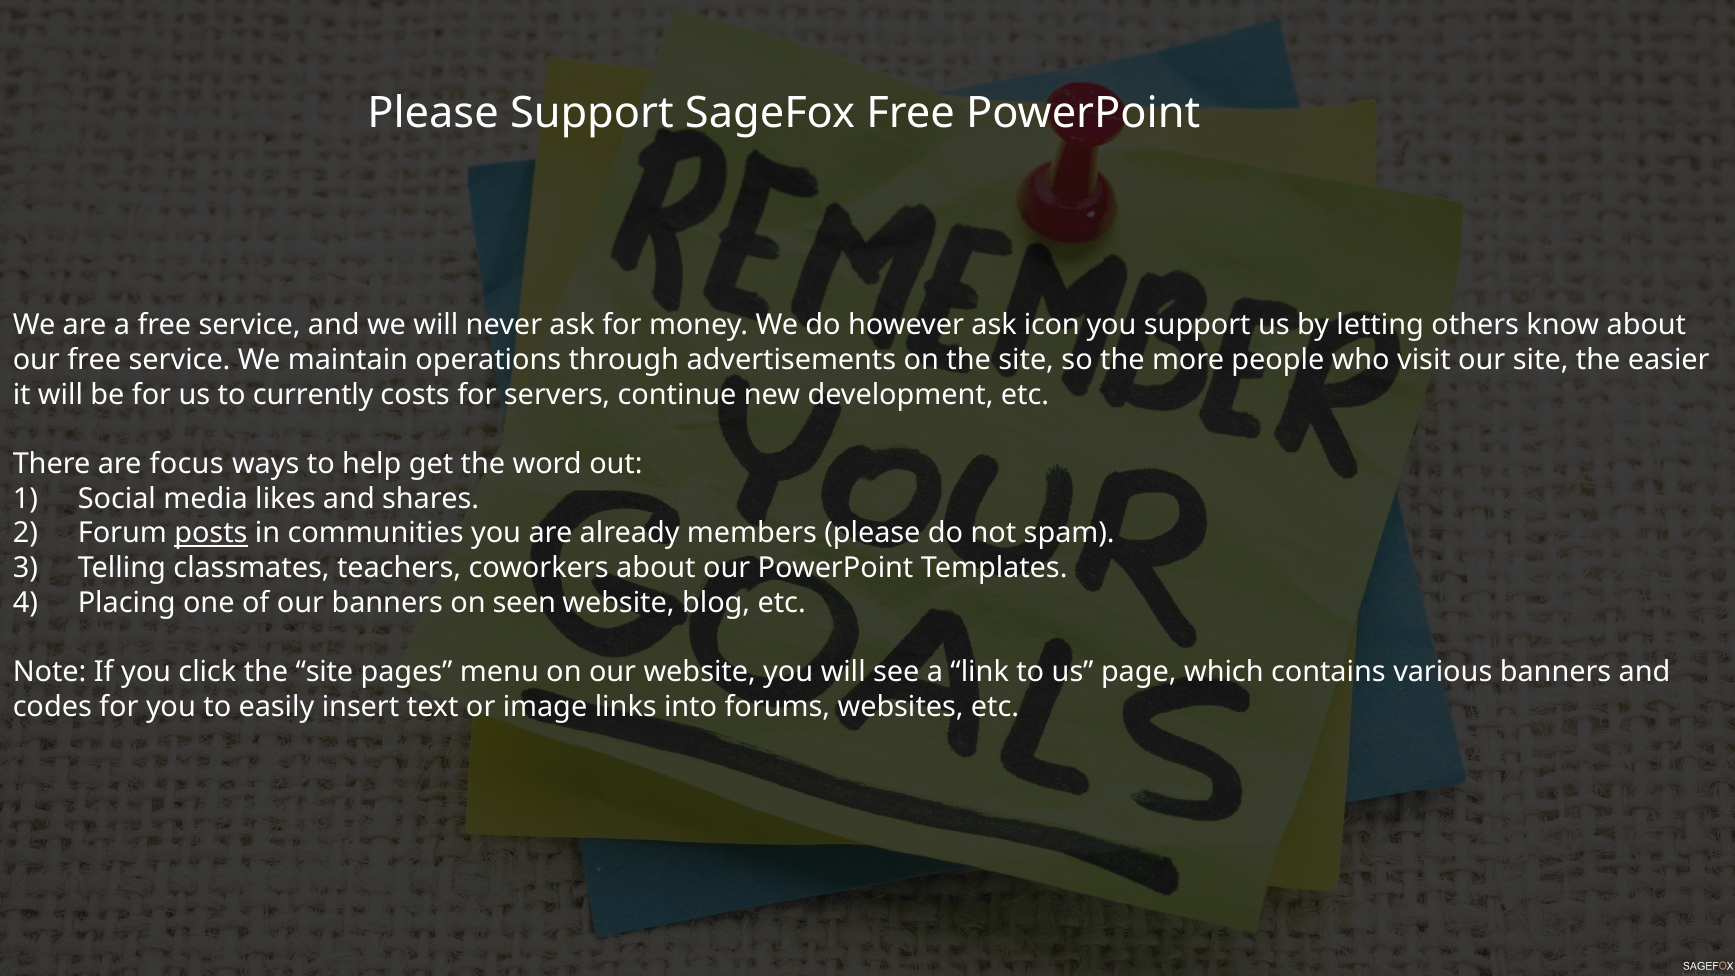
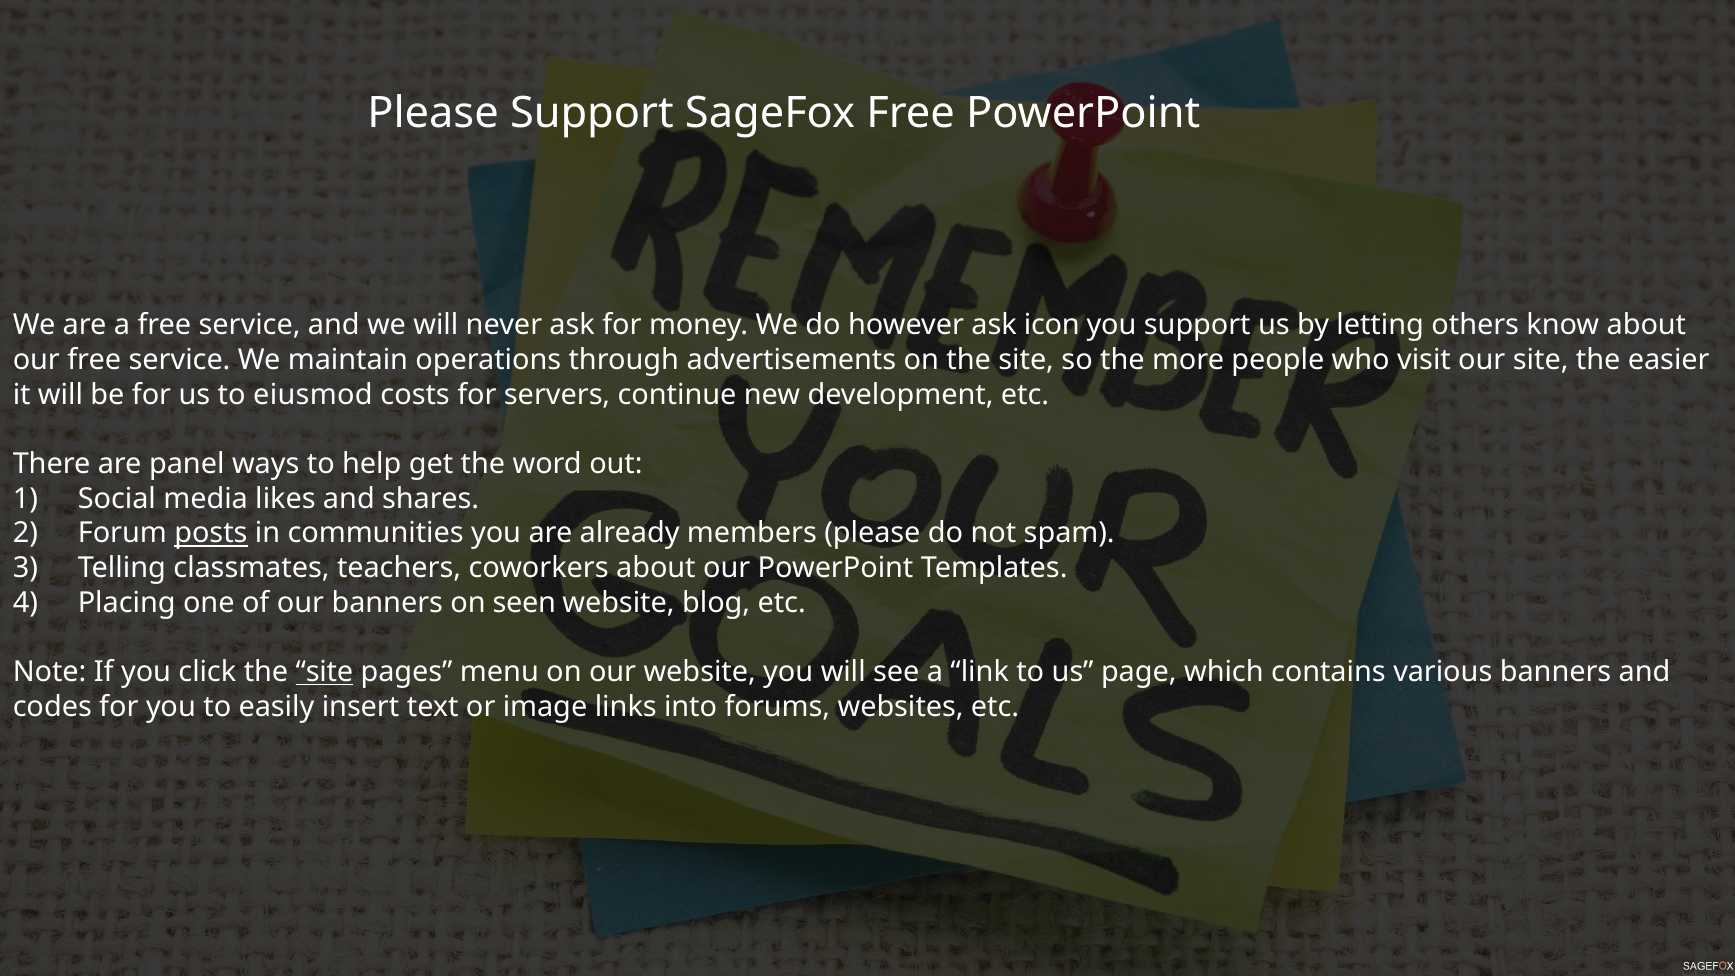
currently: currently -> eiusmod
focus: focus -> panel
site at (324, 672) underline: none -> present
